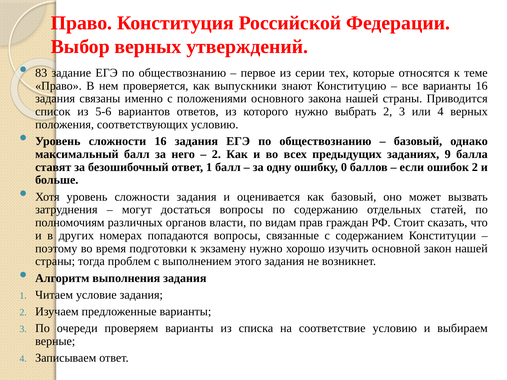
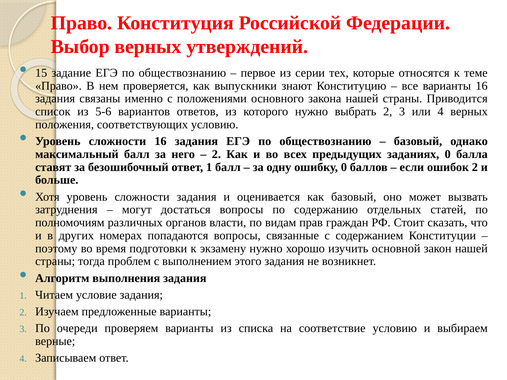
83: 83 -> 15
заданиях 9: 9 -> 0
